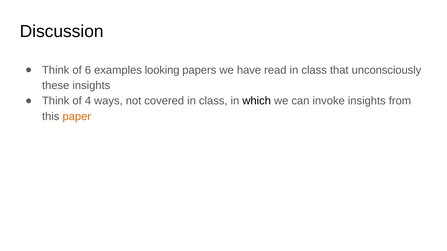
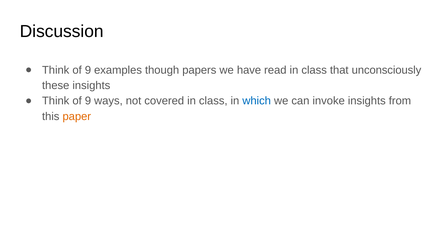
6 at (88, 70): 6 -> 9
looking: looking -> though
4 at (88, 101): 4 -> 9
which colour: black -> blue
